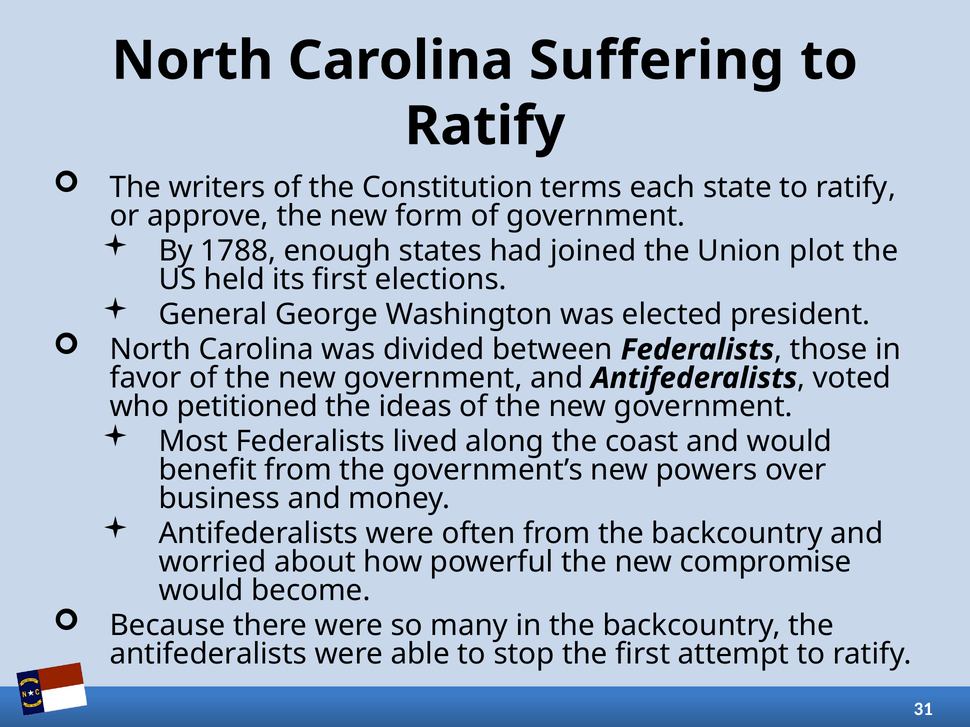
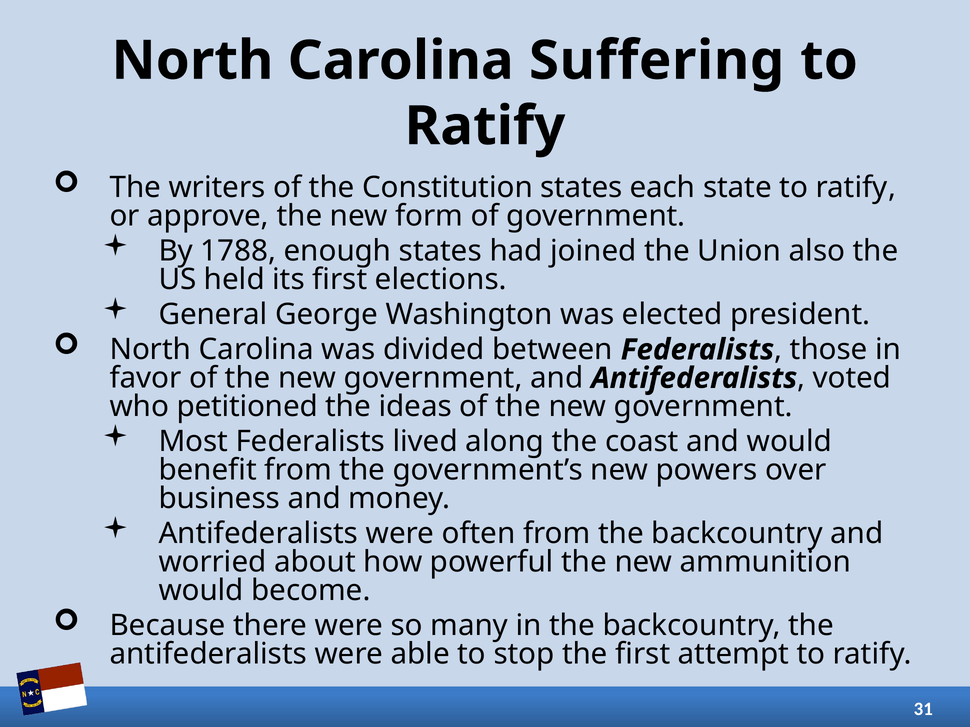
Constitution terms: terms -> states
plot: plot -> also
compromise: compromise -> ammunition
